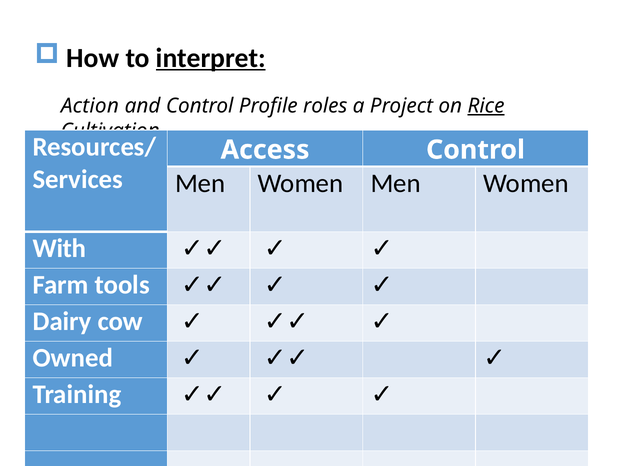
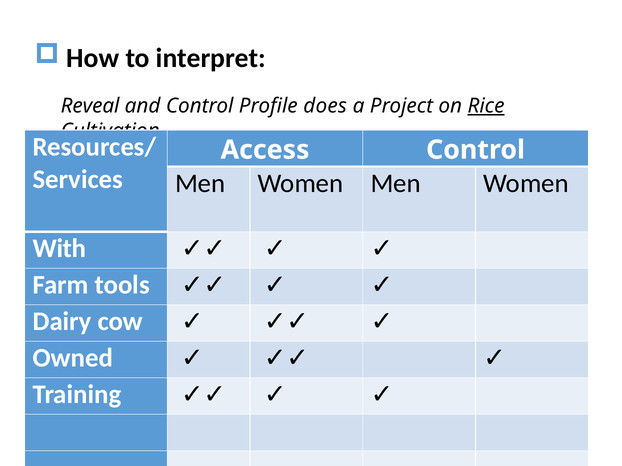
interpret underline: present -> none
Action: Action -> Reveal
roles: roles -> does
